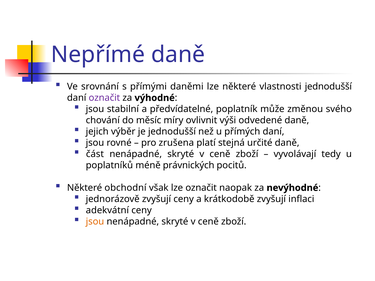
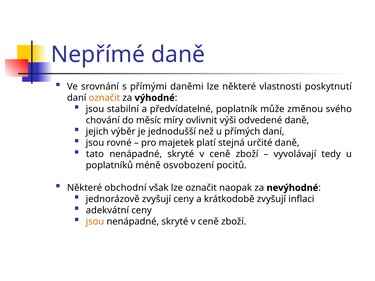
vlastnosti jednodušší: jednodušší -> poskytnutí
označit at (104, 98) colour: purple -> orange
zrušena: zrušena -> majetek
část: část -> tato
právnických: právnických -> osvobození
